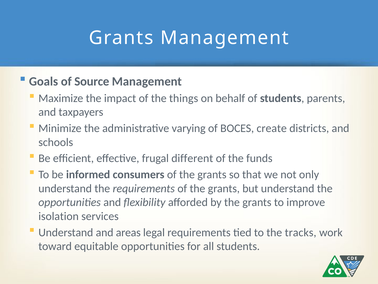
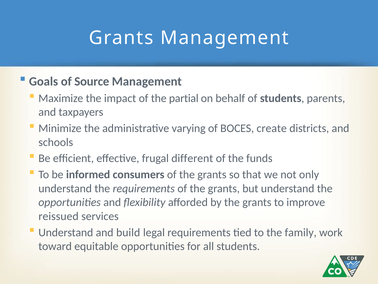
things: things -> partial
isolation: isolation -> reissued
areas: areas -> build
tracks: tracks -> family
